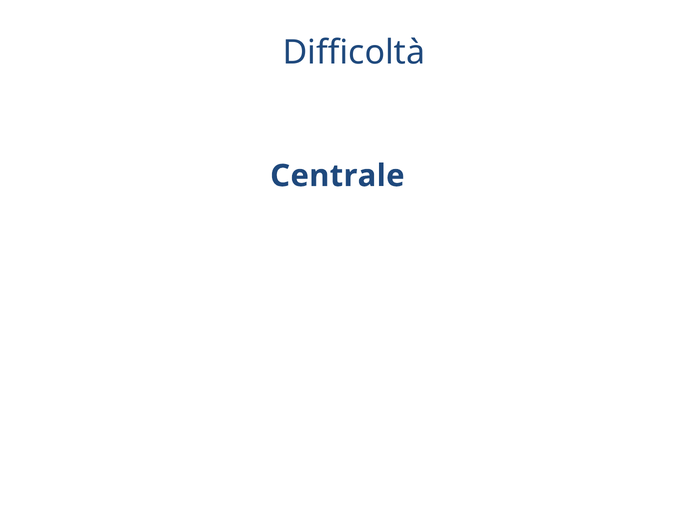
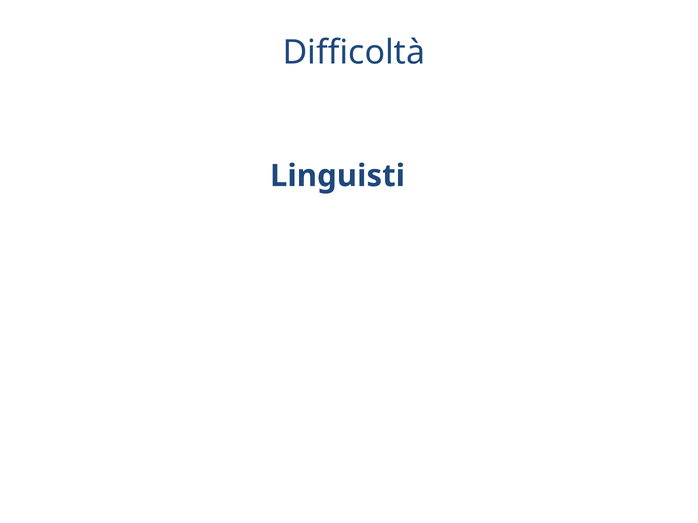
Centrale: Centrale -> Linguisti
